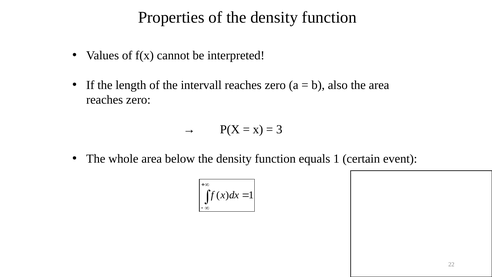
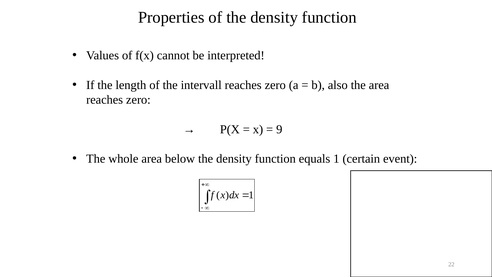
3: 3 -> 9
